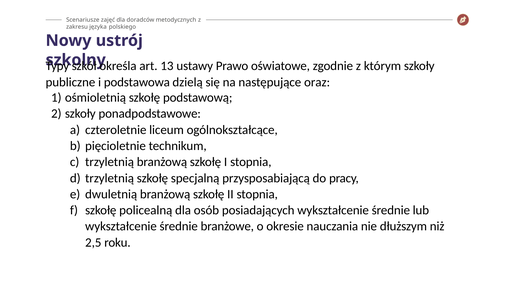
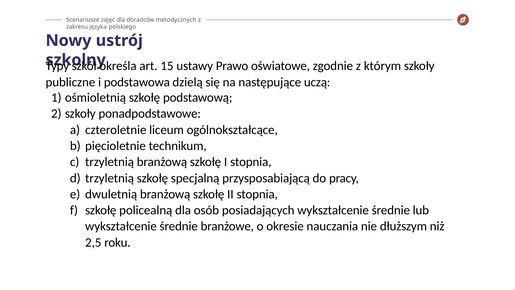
13: 13 -> 15
oraz: oraz -> uczą
